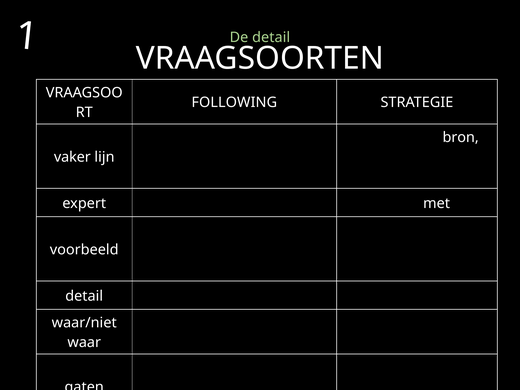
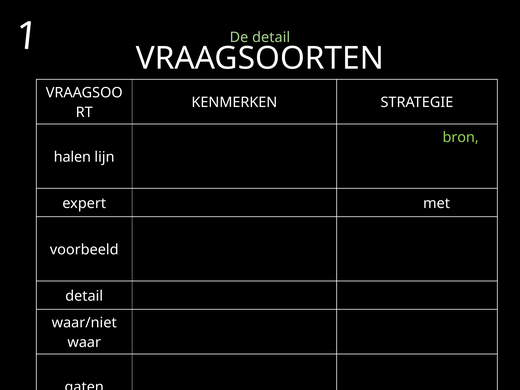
FOLLOWING at (234, 102): FOLLOWING -> KENMERKEN
bron colour: white -> light green
vaker: vaker -> halen
